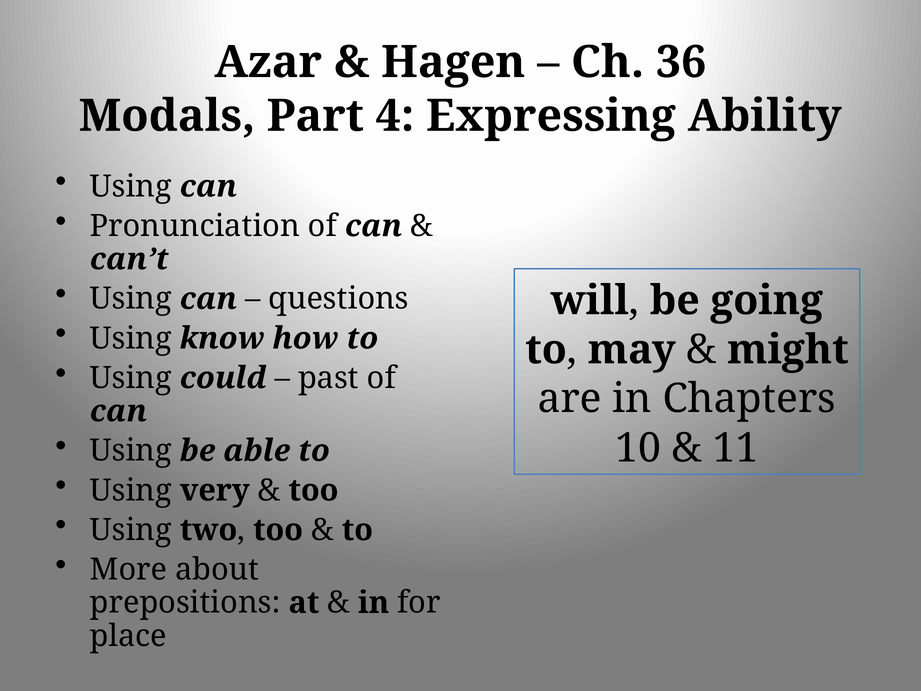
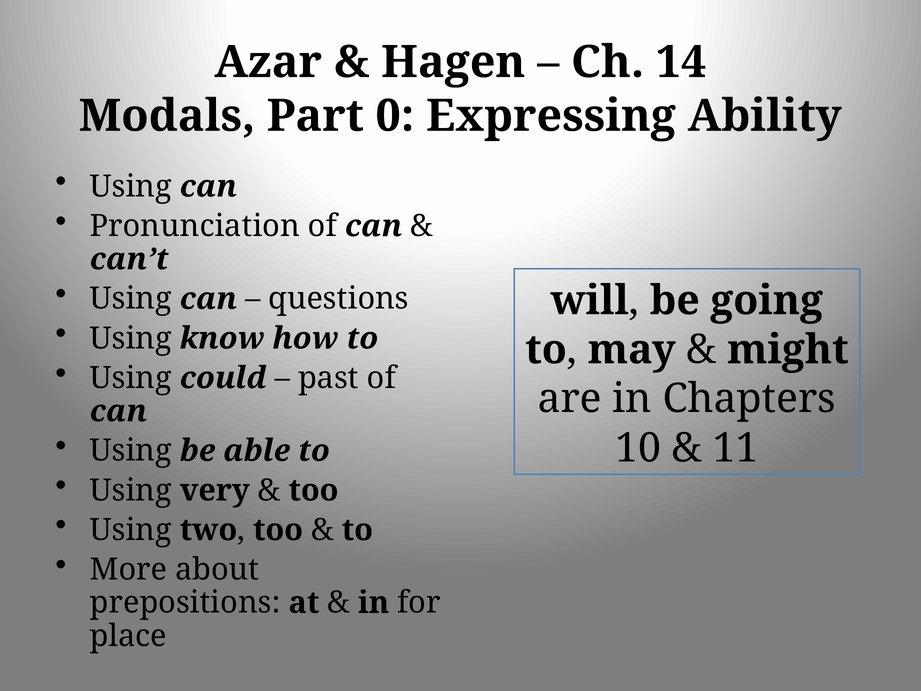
36: 36 -> 14
4: 4 -> 0
